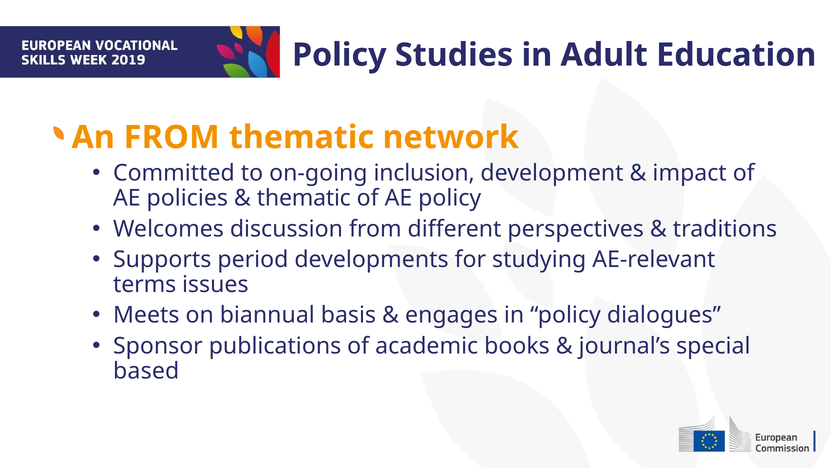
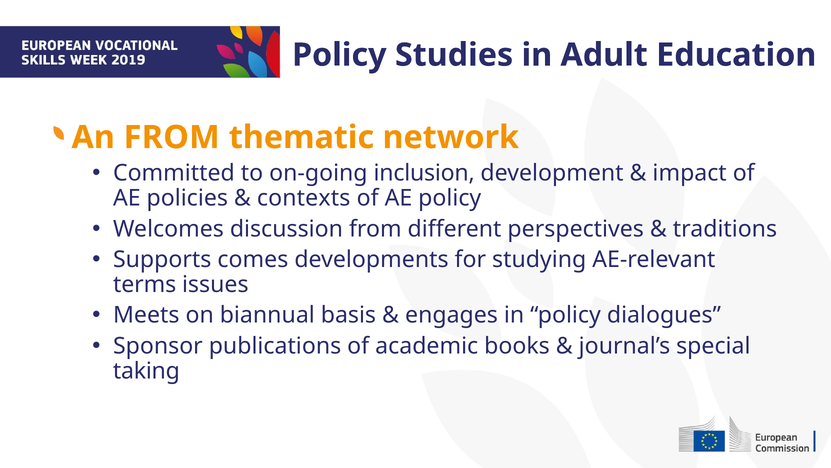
thematic at (304, 198): thematic -> contexts
period: period -> comes
based: based -> taking
